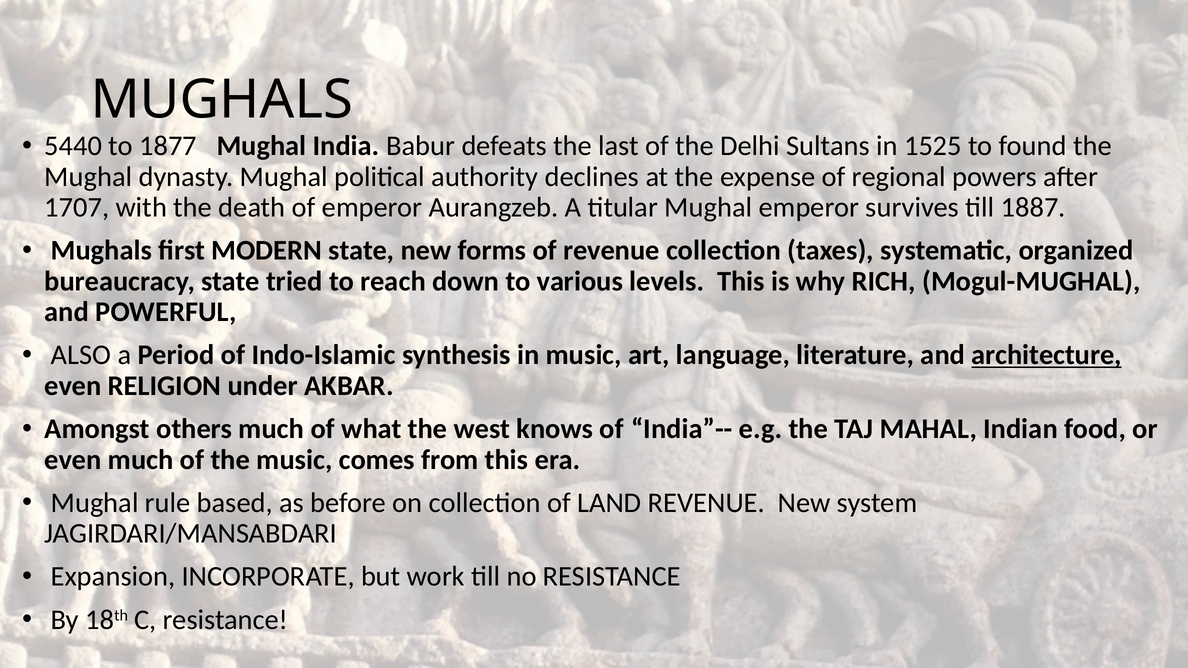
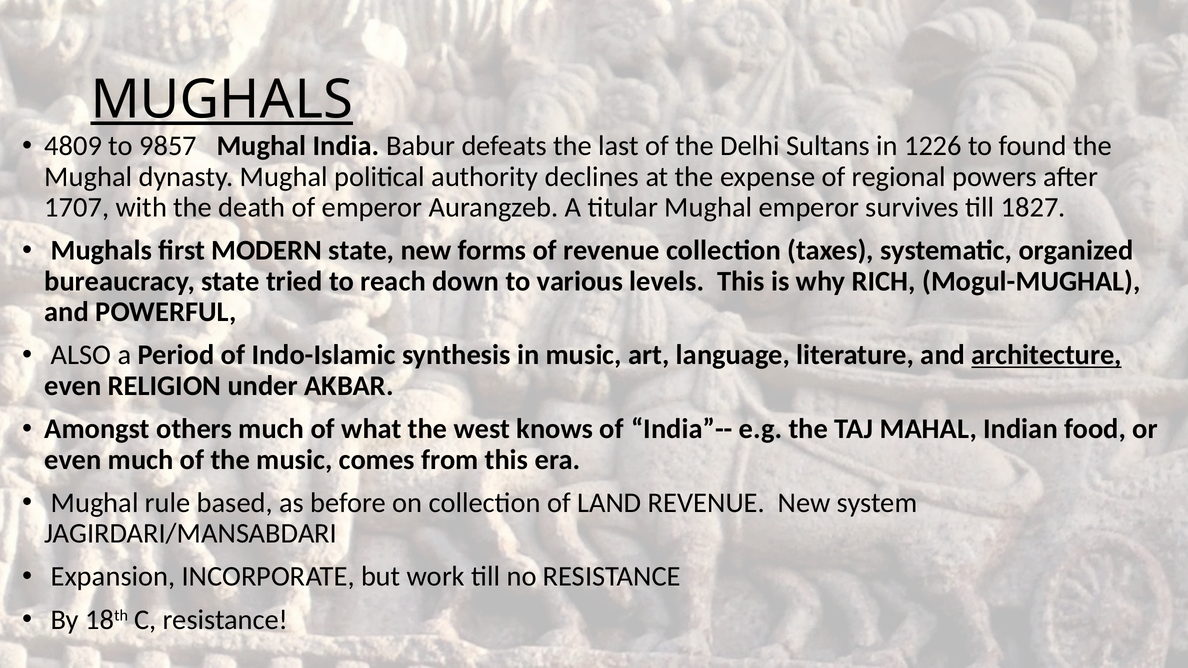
MUGHALS at (222, 100) underline: none -> present
5440: 5440 -> 4809
1877: 1877 -> 9857
1525: 1525 -> 1226
1887: 1887 -> 1827
